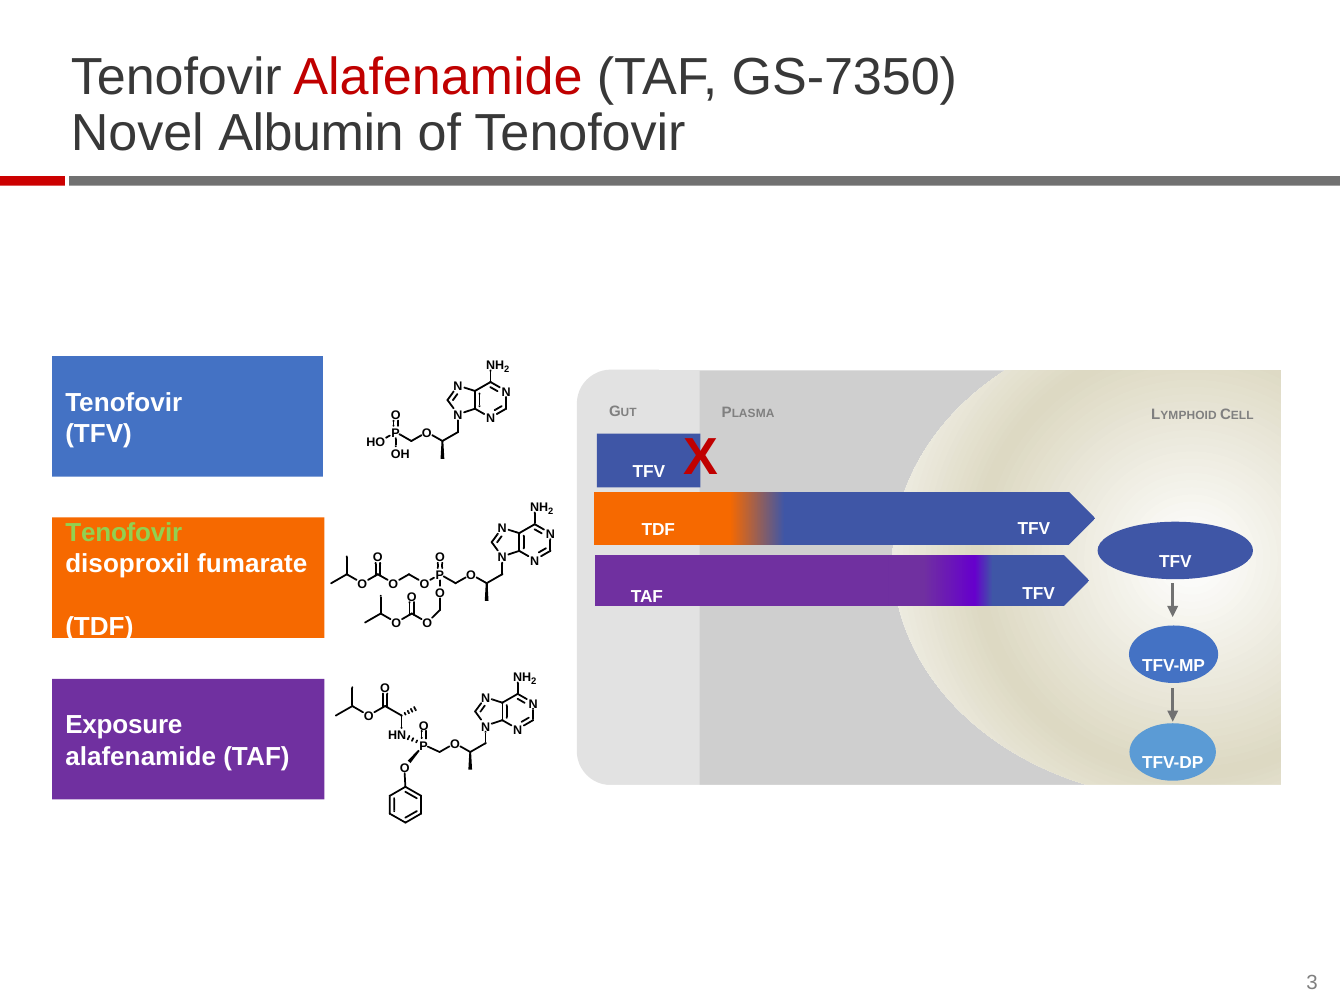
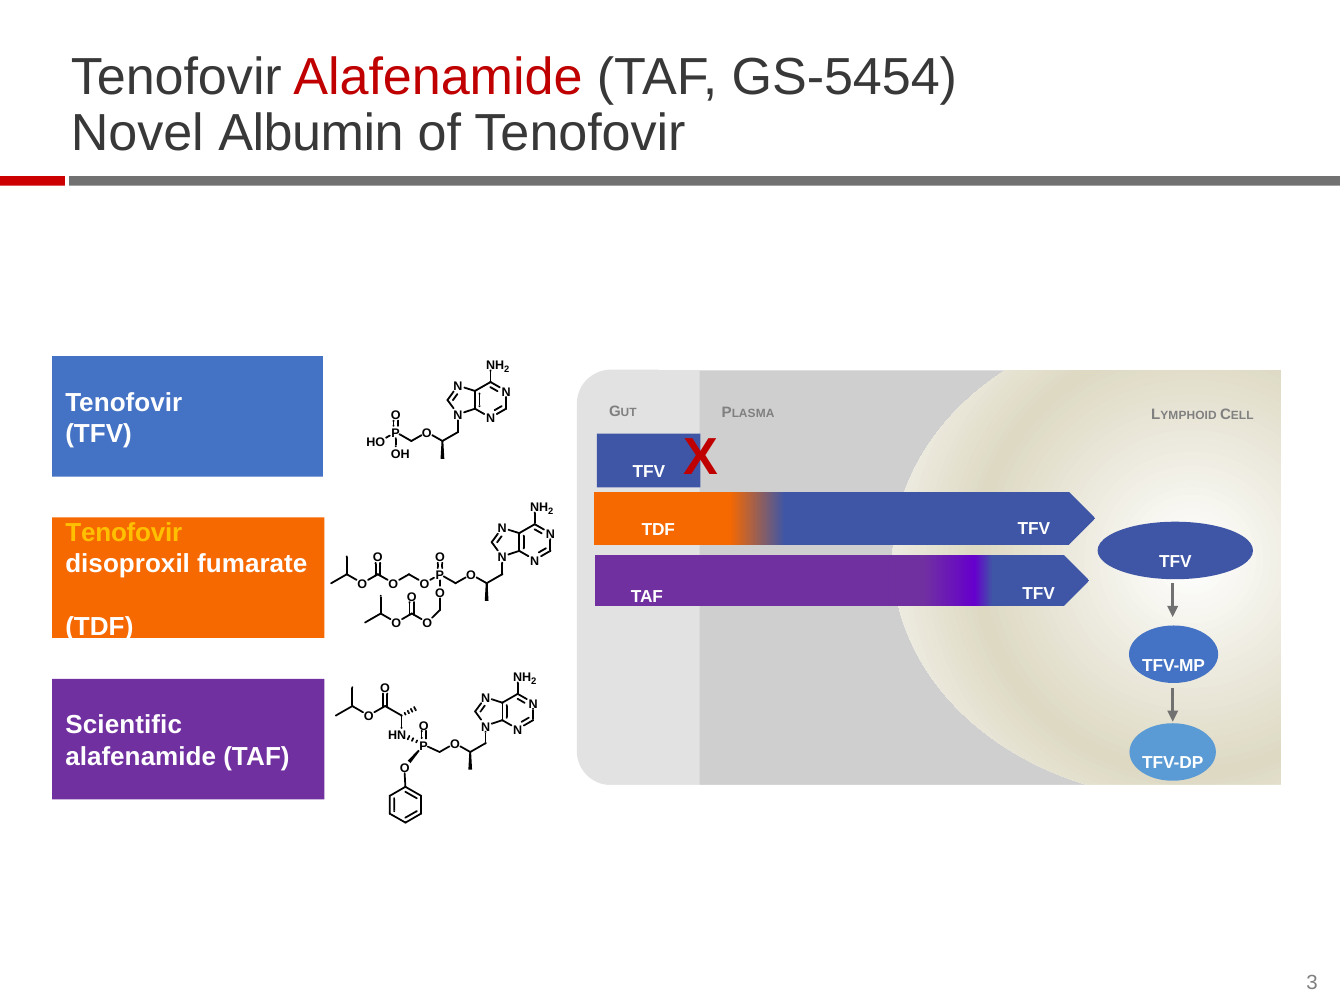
GS-7350: GS-7350 -> GS-5454
Tenofovir at (124, 533) colour: light green -> yellow
Exposure: Exposure -> Scientific
